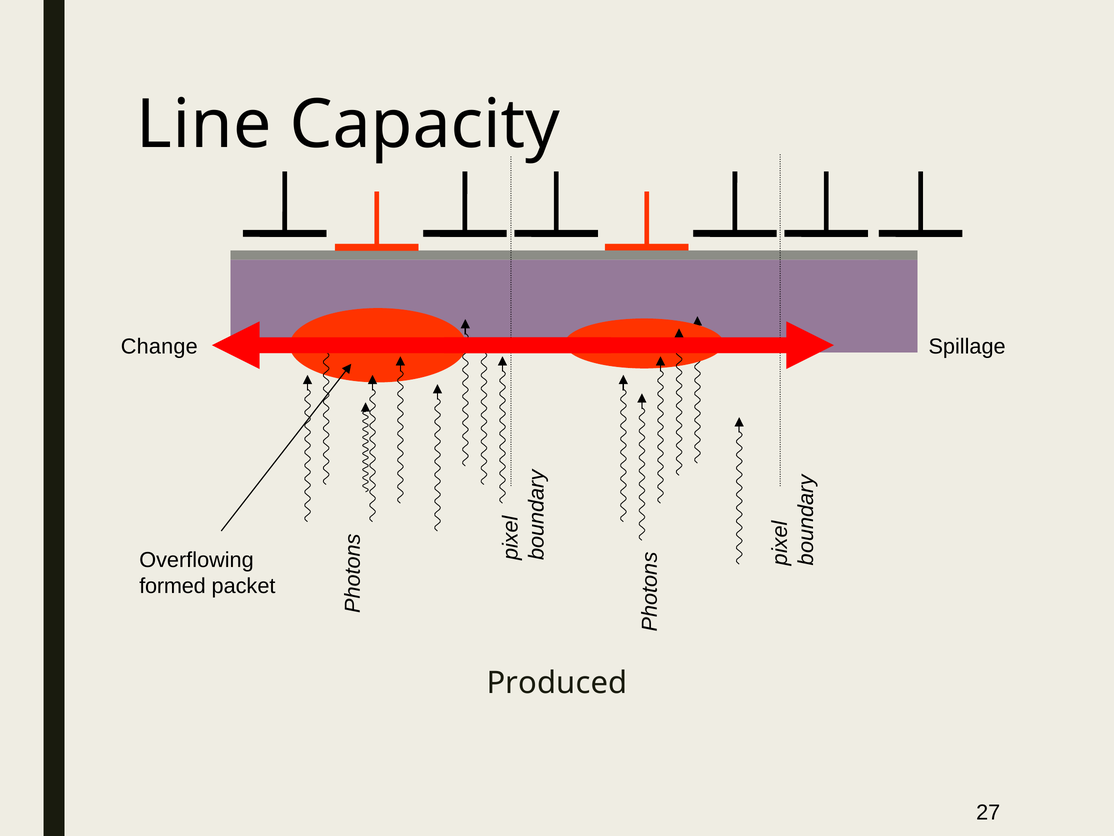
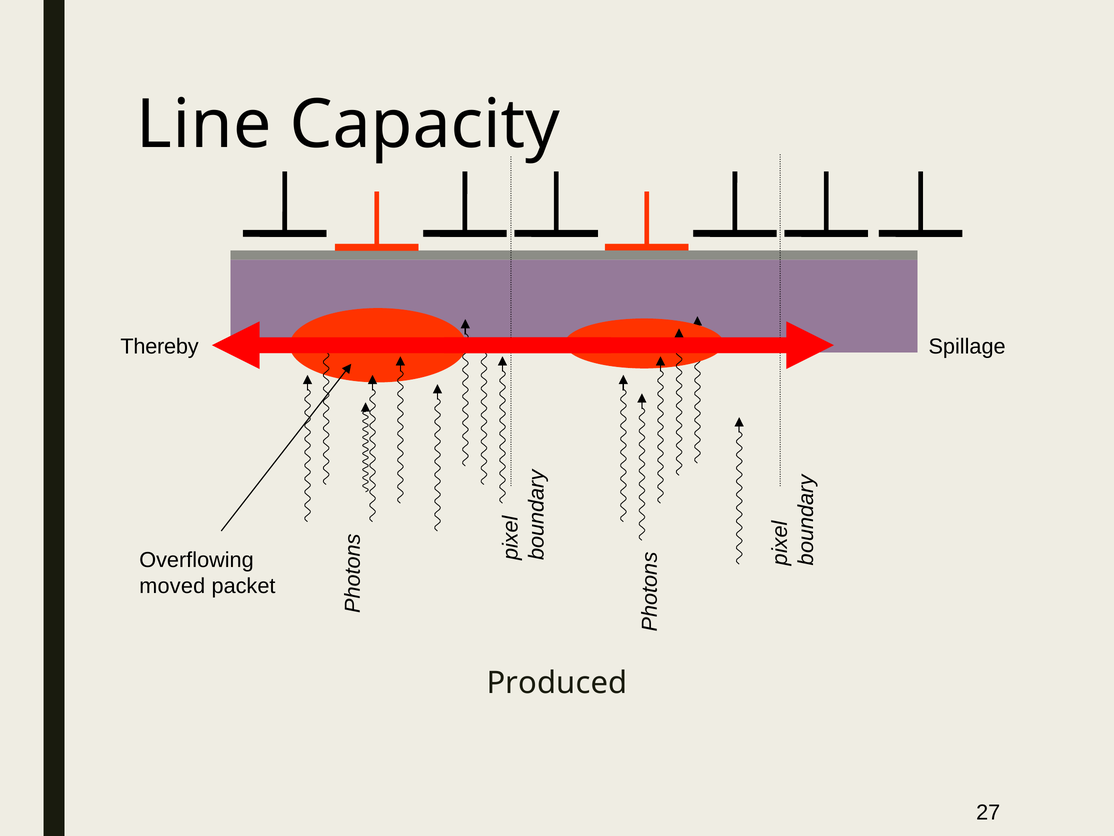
Change: Change -> Thereby
formed: formed -> moved
